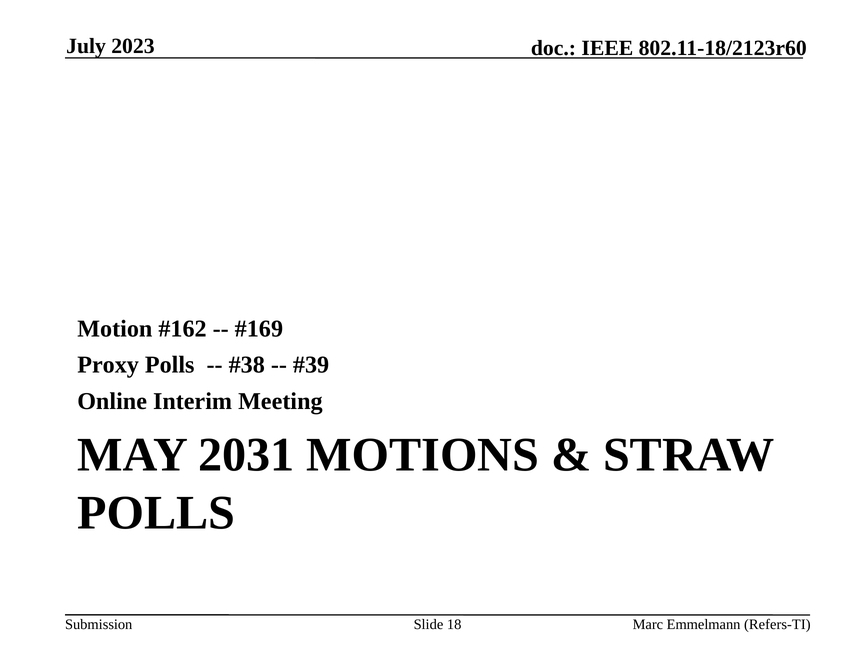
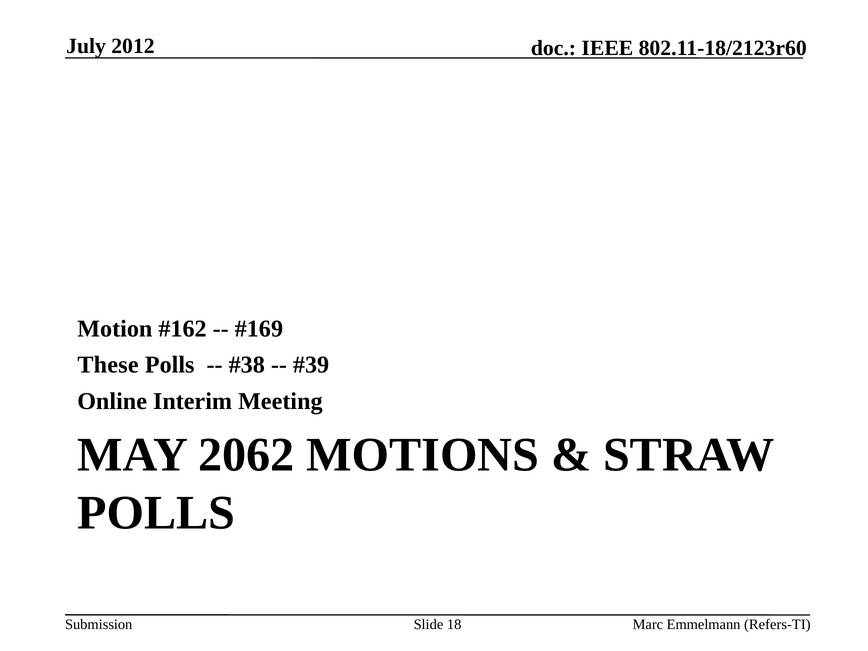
2023: 2023 -> 2012
Proxy: Proxy -> These
2031: 2031 -> 2062
